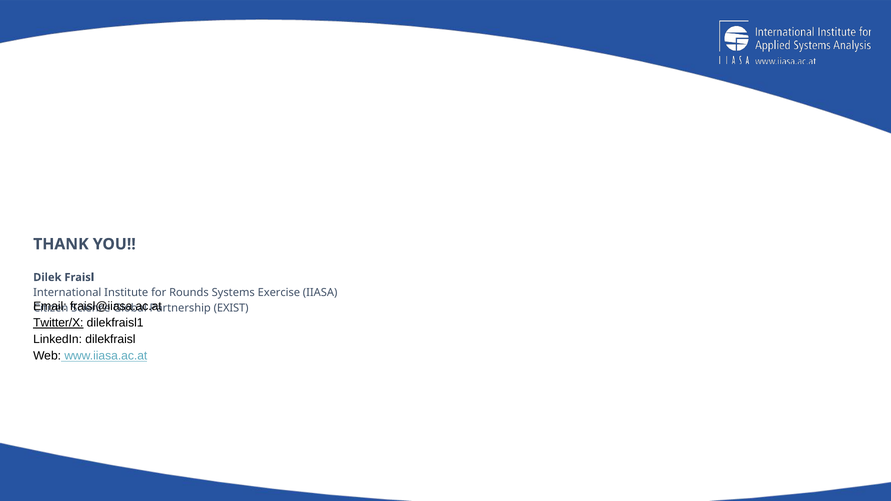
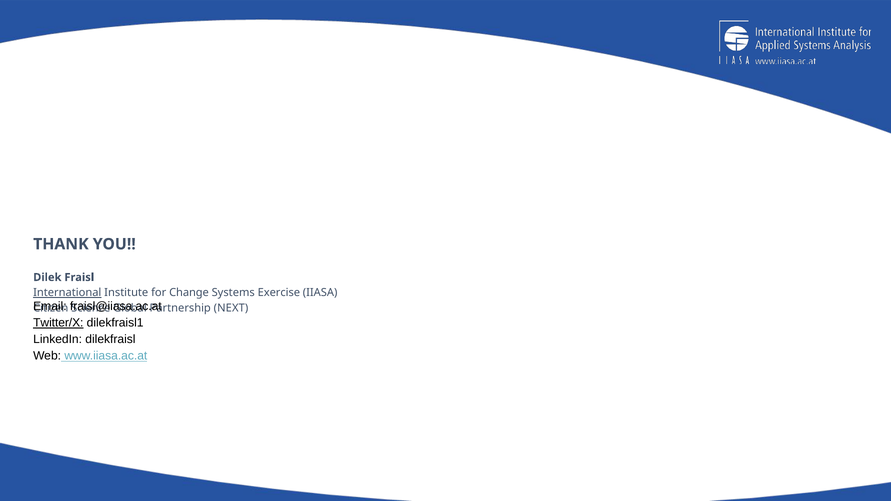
International underline: none -> present
Rounds: Rounds -> Change
EXIST: EXIST -> NEXT
